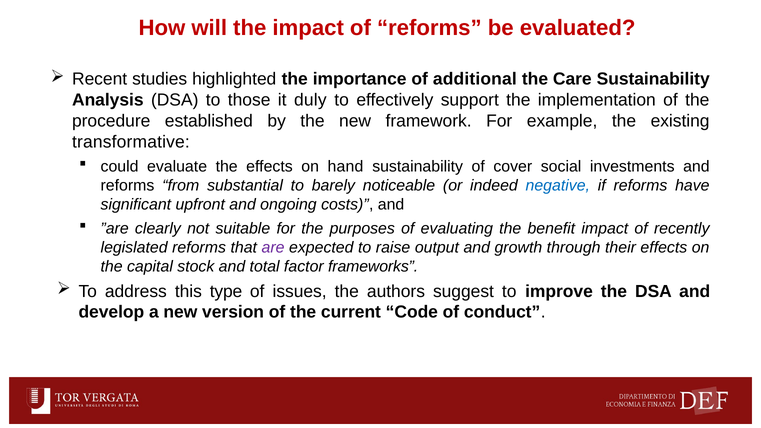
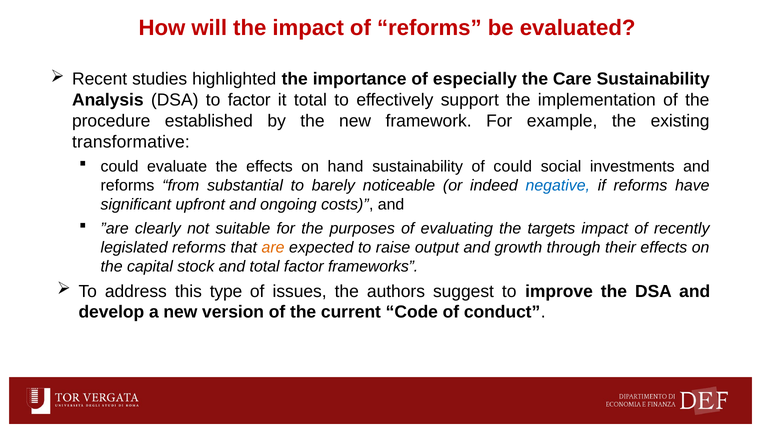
additional: additional -> especially
to those: those -> factor
it duly: duly -> total
of cover: cover -> could
benefit: benefit -> targets
are colour: purple -> orange
